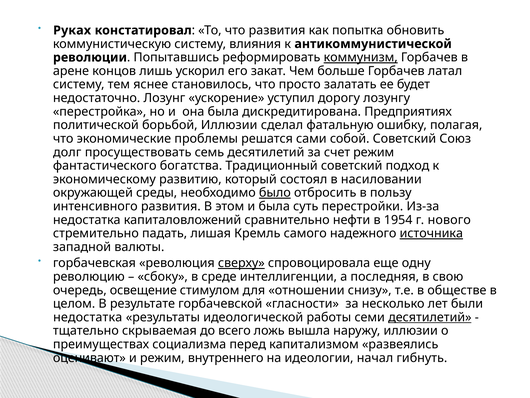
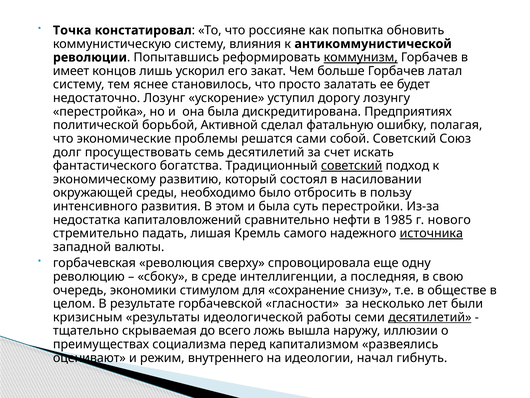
Руках: Руках -> Точка
что развития: развития -> россияне
арене: арене -> имеет
борьбой Иллюзии: Иллюзии -> Активной
счет режим: режим -> искать
советский at (352, 166) underline: none -> present
было underline: present -> none
1954: 1954 -> 1985
сверху underline: present -> none
освещение: освещение -> экономики
отношении: отношении -> сохранение
недостатка at (88, 317): недостатка -> кризисным
